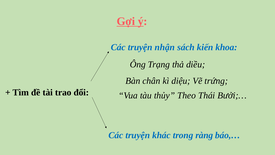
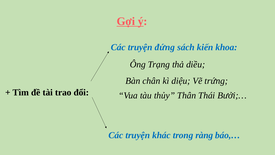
nhận: nhận -> đứng
Theo: Theo -> Thân
